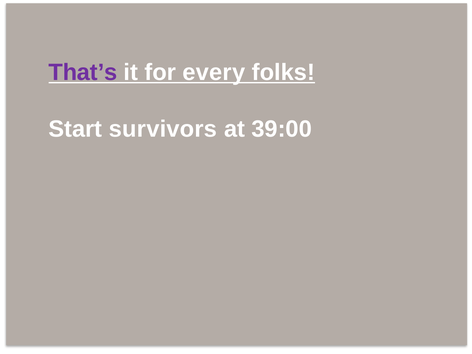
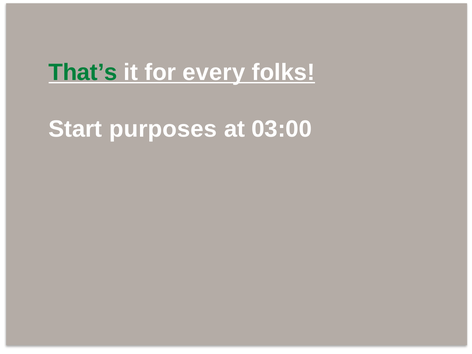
That’s colour: purple -> green
survivors: survivors -> purposes
39:00: 39:00 -> 03:00
